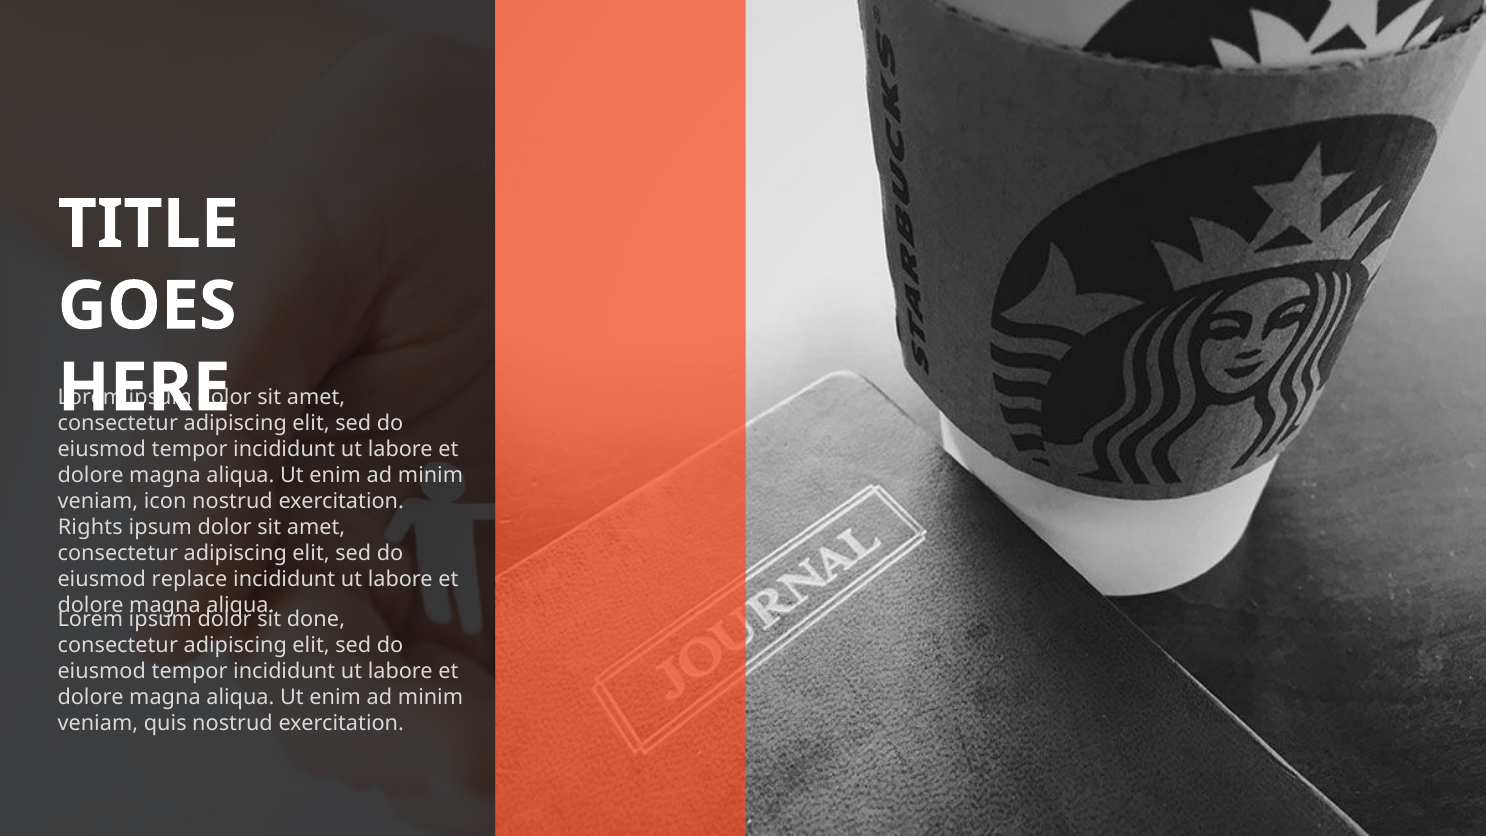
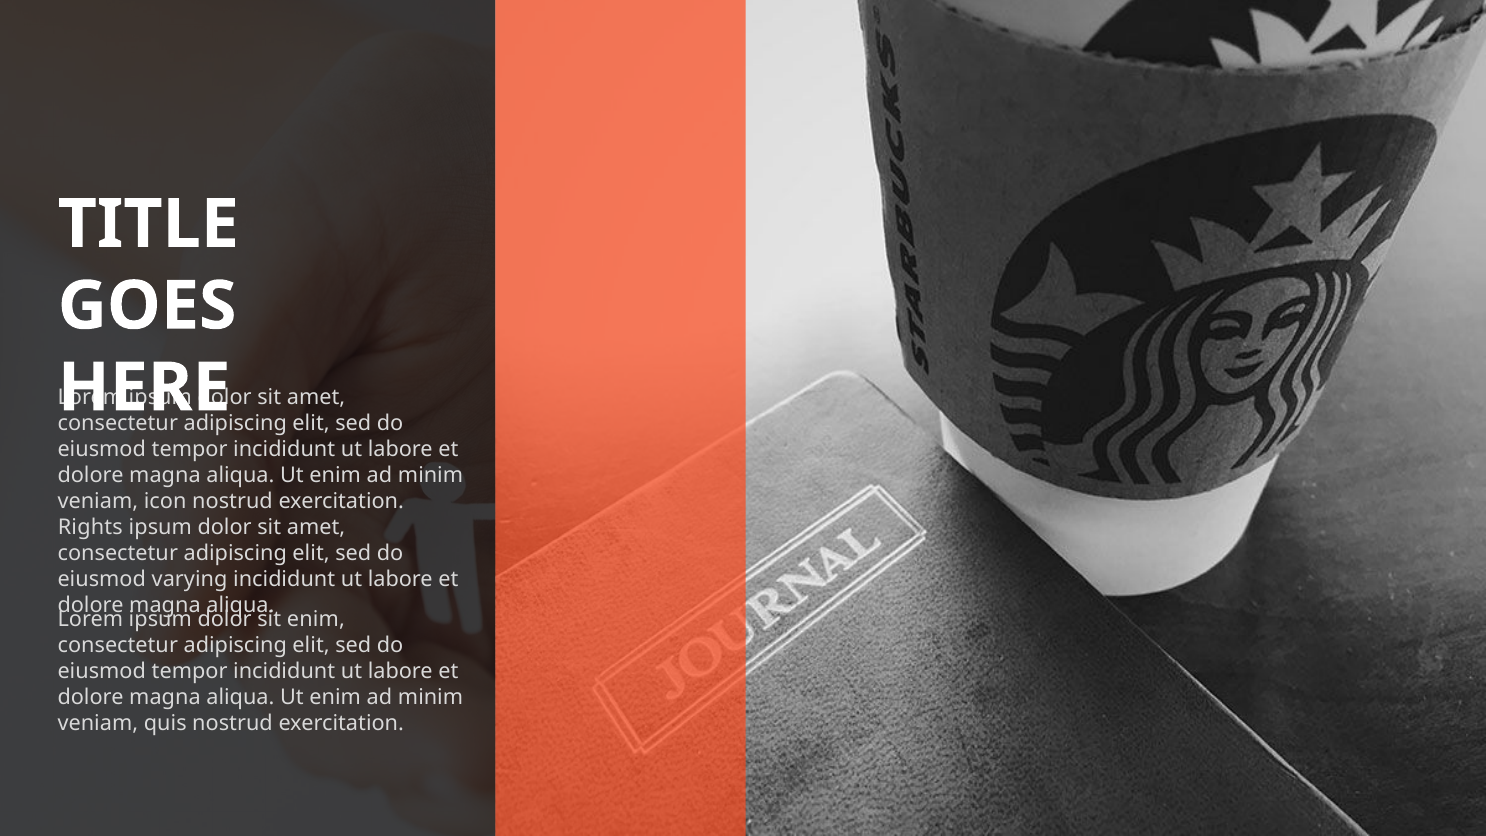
replace: replace -> varying
sit done: done -> enim
